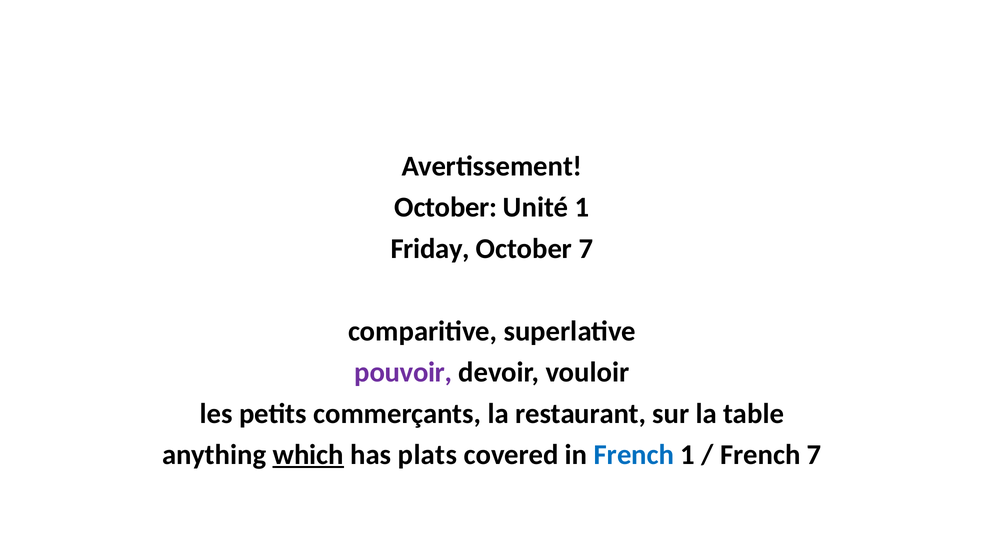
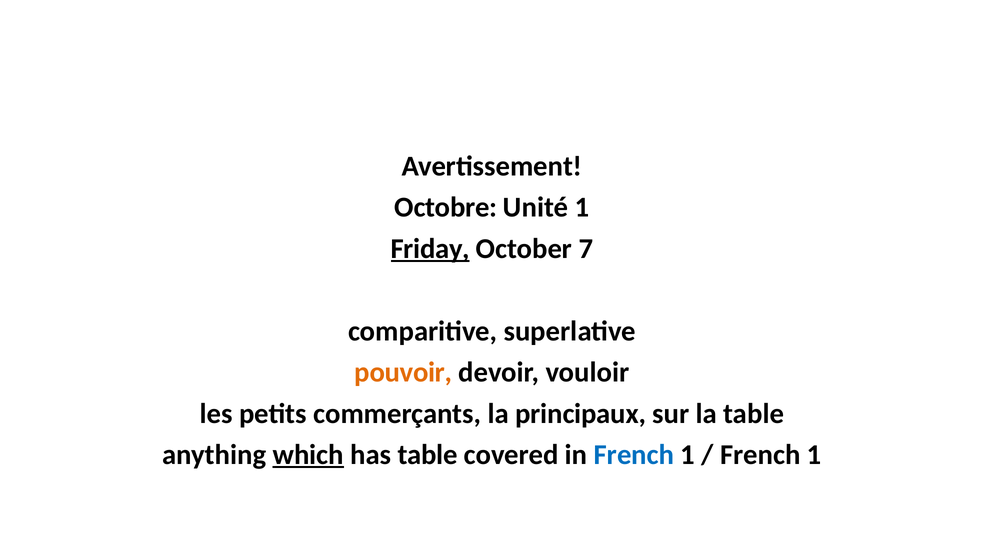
October at (446, 208): October -> Octobre
Friday underline: none -> present
pouvoir colour: purple -> orange
restaurant: restaurant -> principaux
has plats: plats -> table
7 at (814, 455): 7 -> 1
